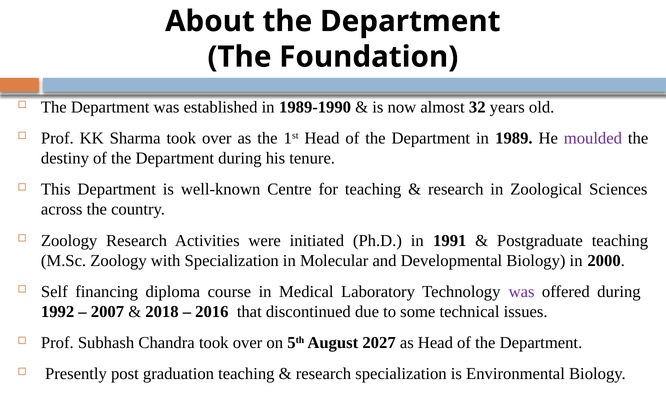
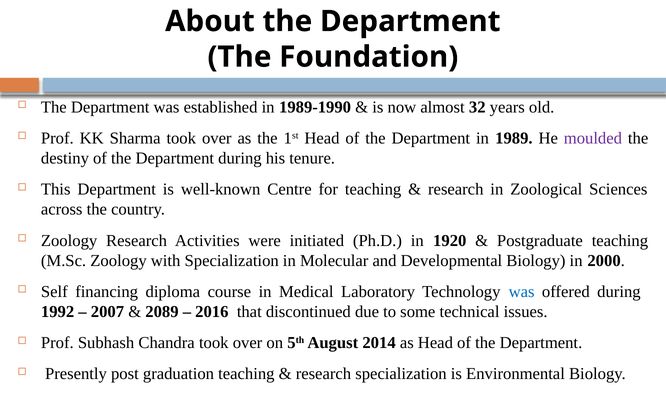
1991: 1991 -> 1920
was at (522, 291) colour: purple -> blue
2018: 2018 -> 2089
2027: 2027 -> 2014
